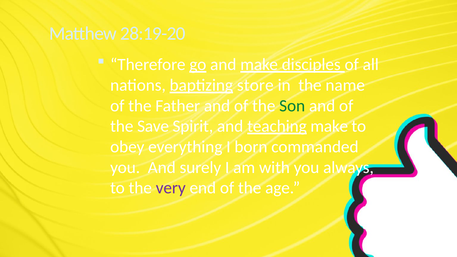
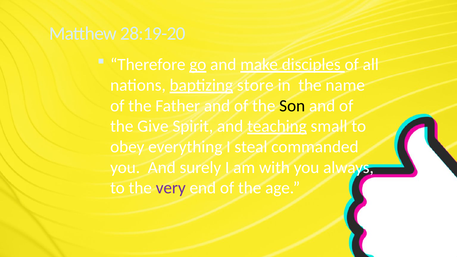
Son colour: green -> black
Save: Save -> Give
make at (329, 126): make -> small
born: born -> steal
